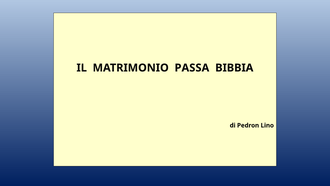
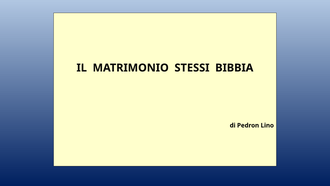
PASSA: PASSA -> STESSI
